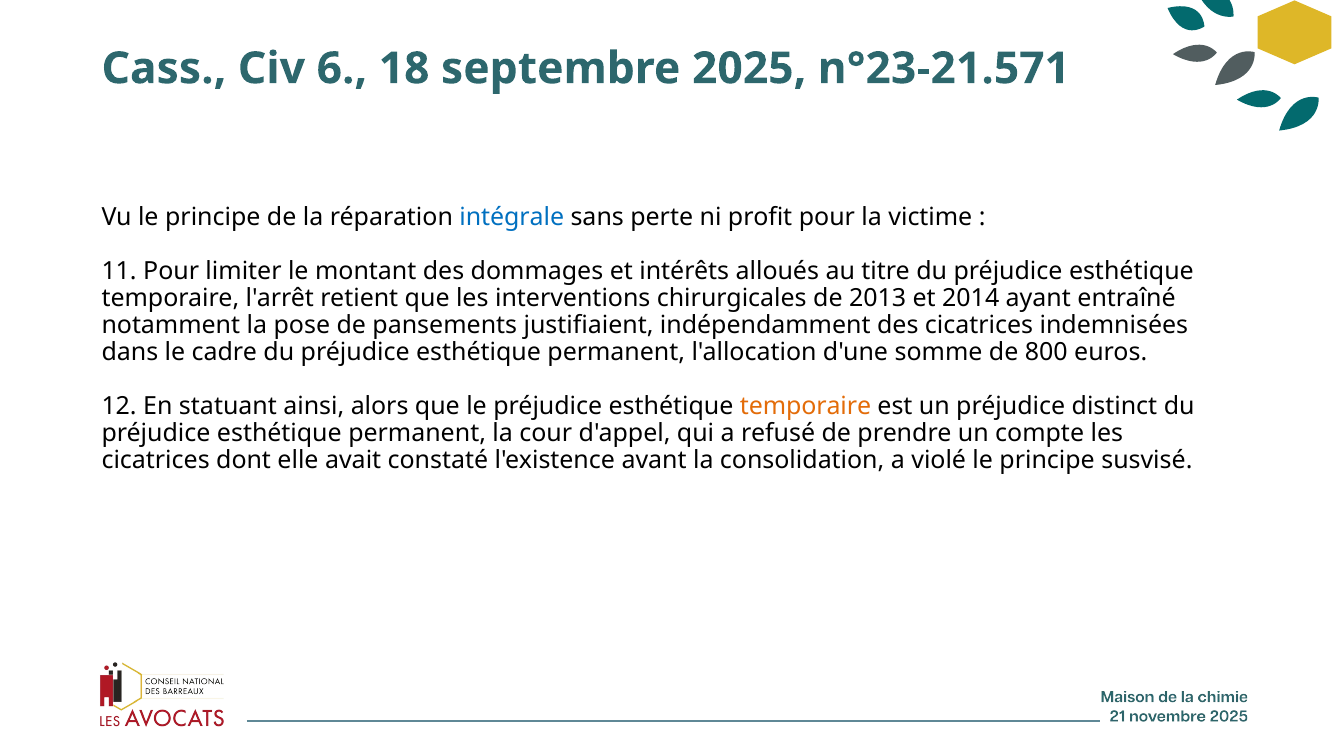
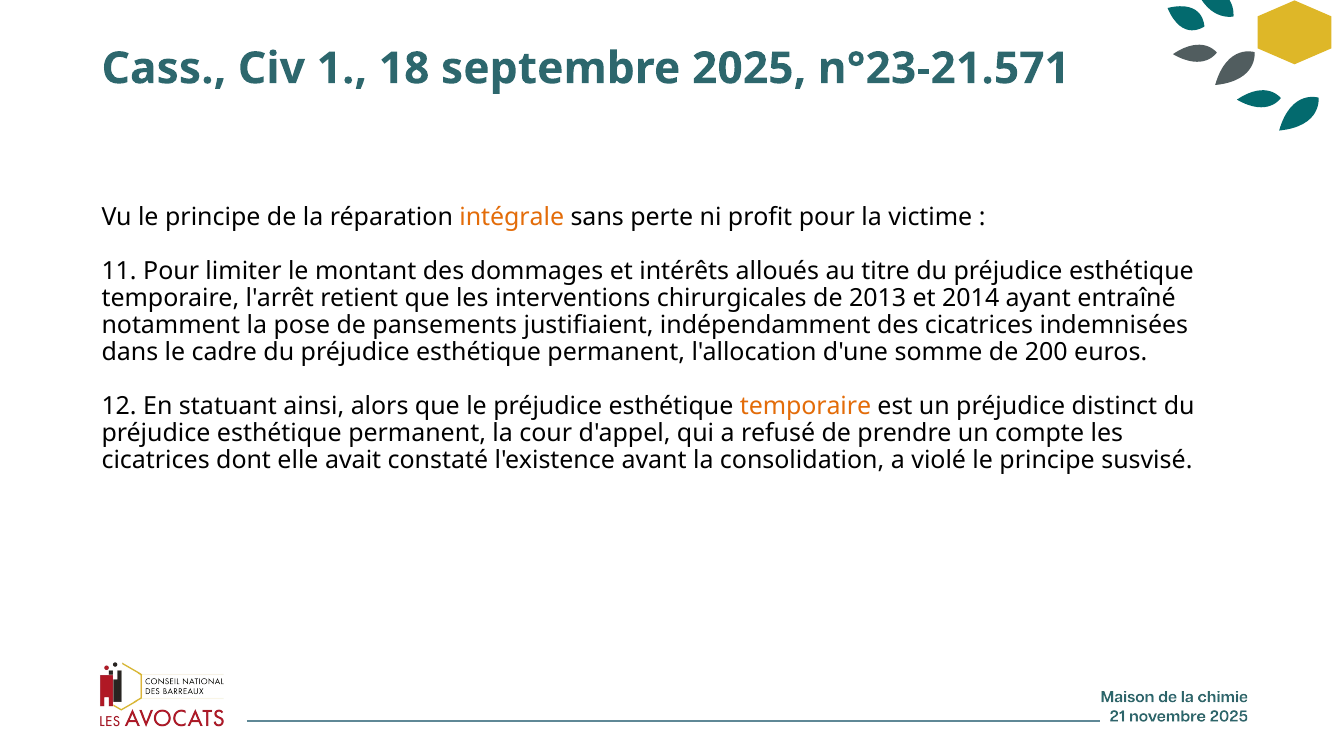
6: 6 -> 1
intégrale colour: blue -> orange
800: 800 -> 200
